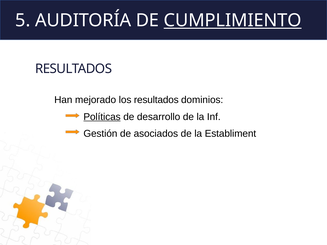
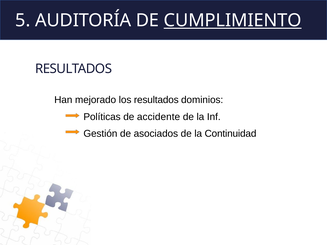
Políticas underline: present -> none
desarrollo: desarrollo -> accidente
Establiment: Establiment -> Continuidad
